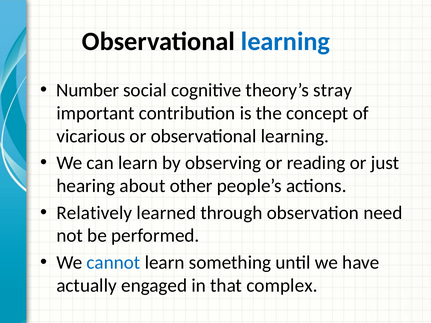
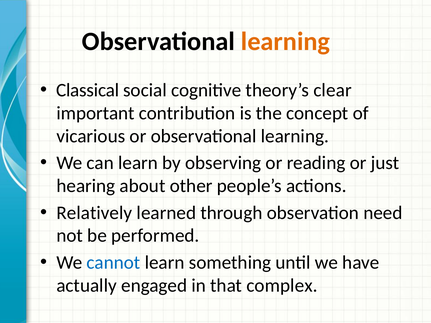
learning at (286, 41) colour: blue -> orange
Number: Number -> Classical
stray: stray -> clear
